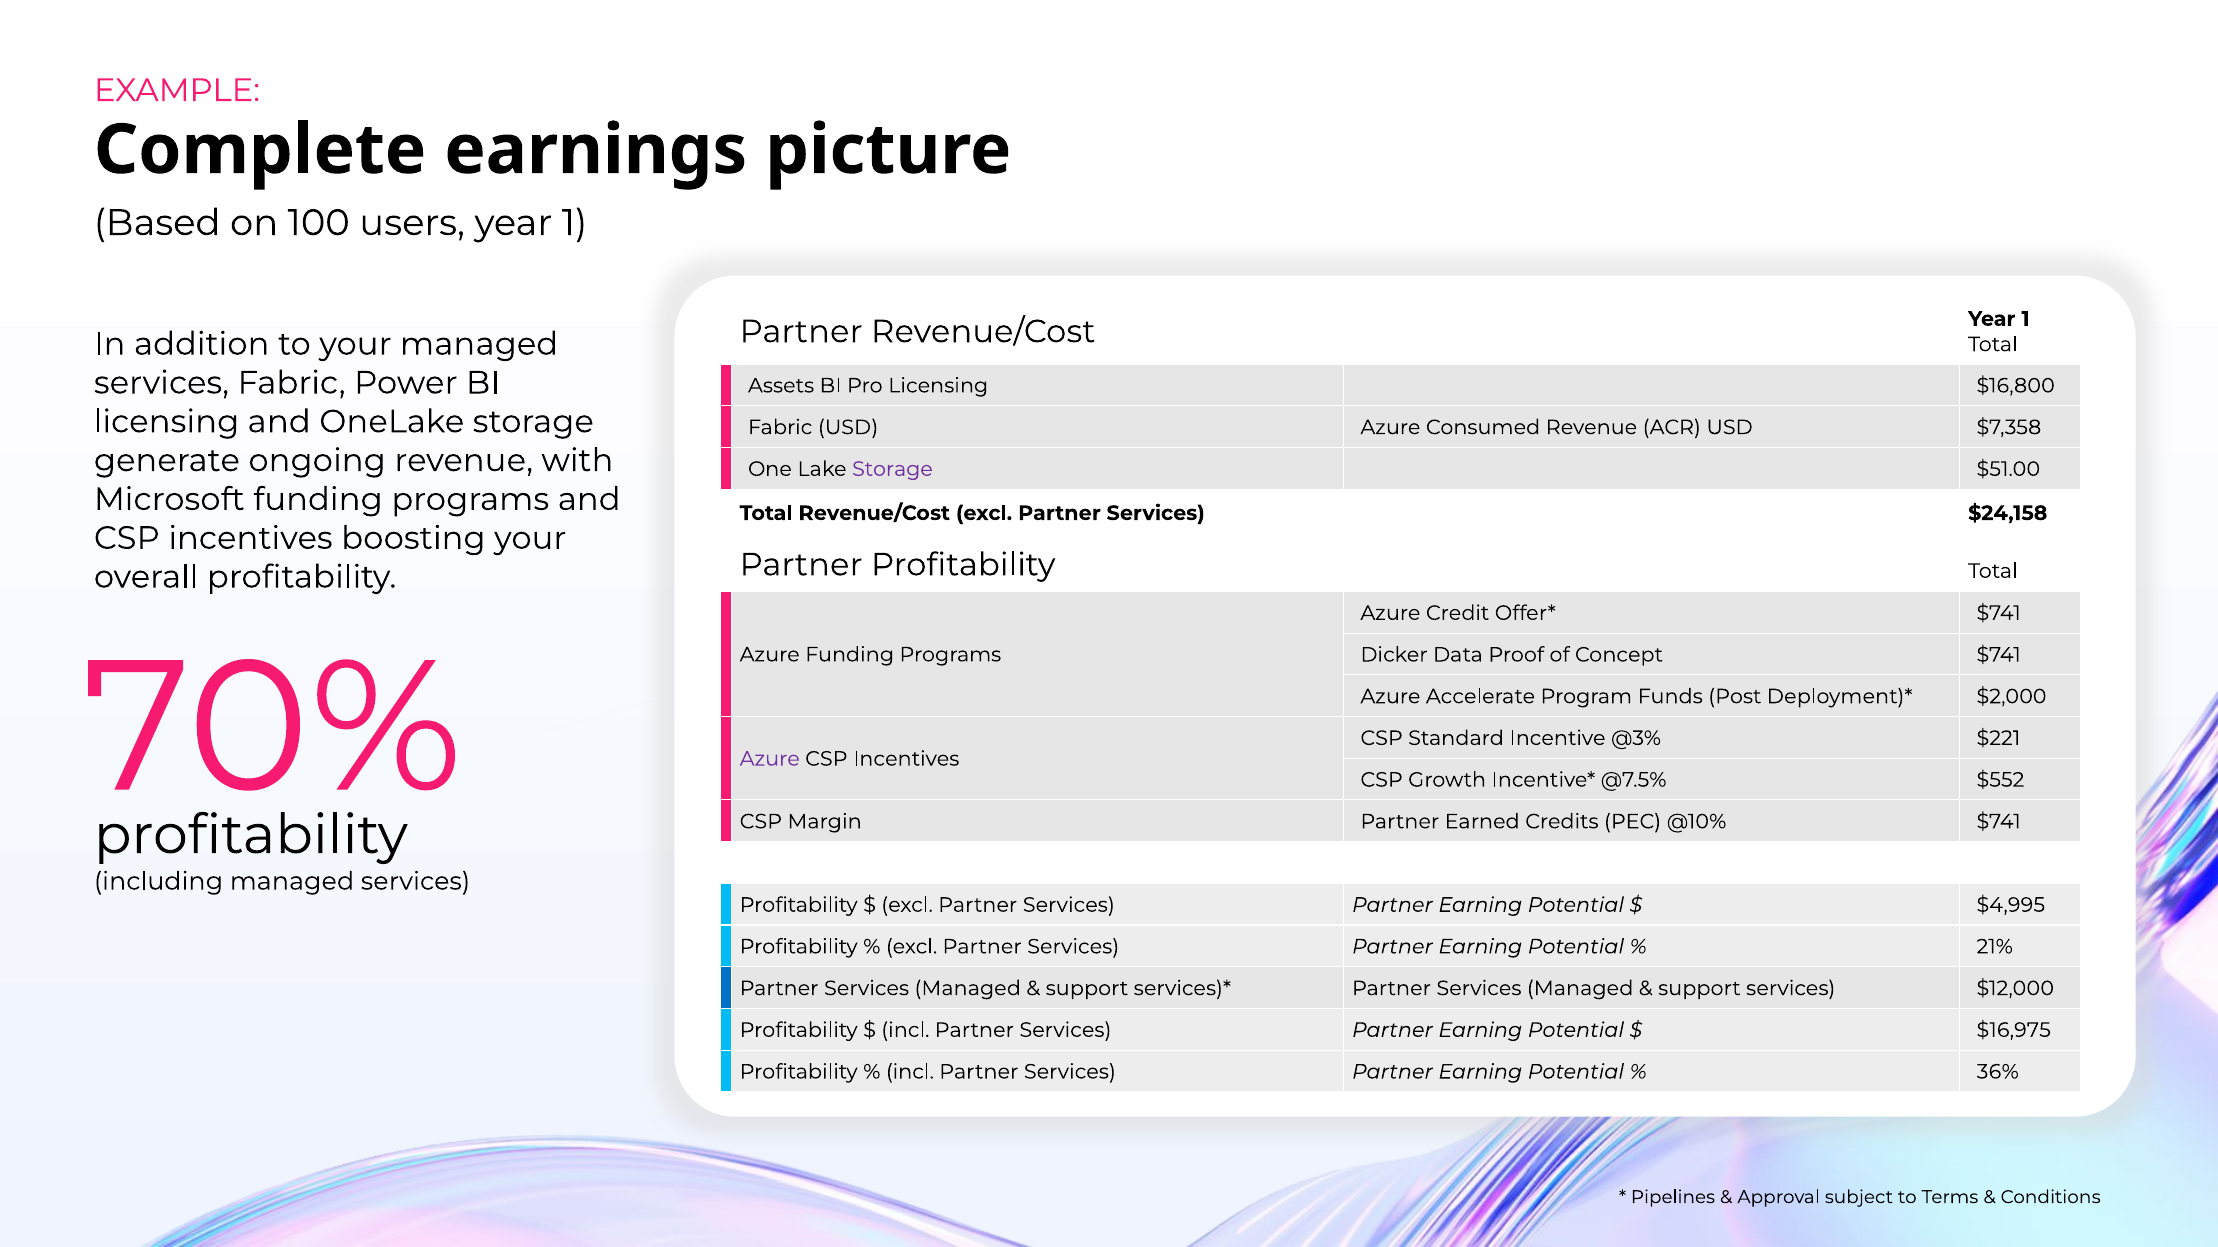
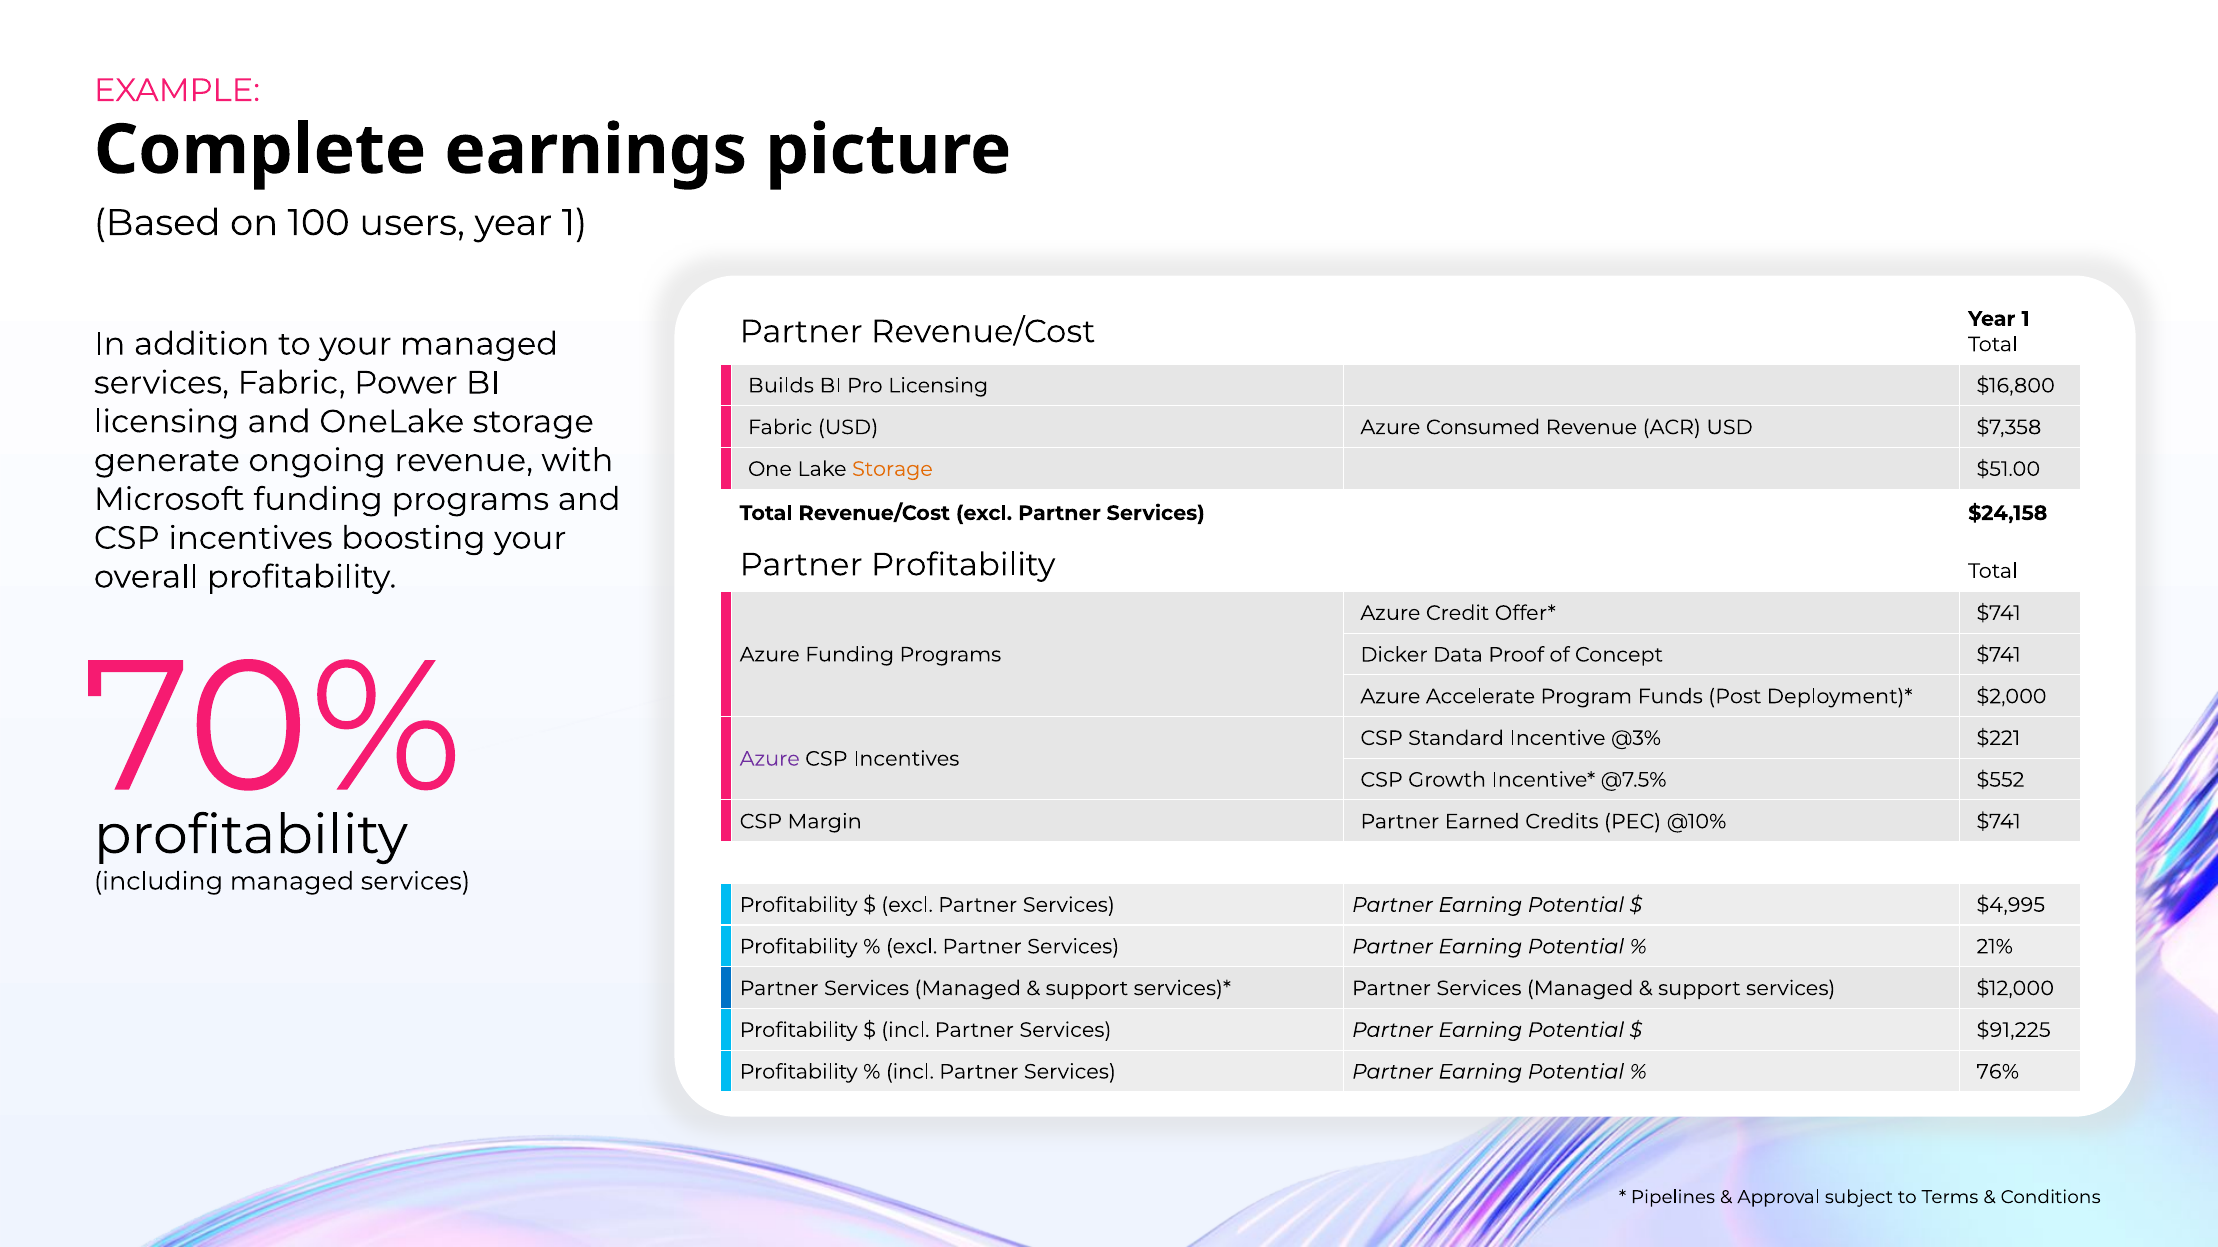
Assets: Assets -> Builds
Storage at (892, 469) colour: purple -> orange
$16,975: $16,975 -> $91,225
36%: 36% -> 76%
